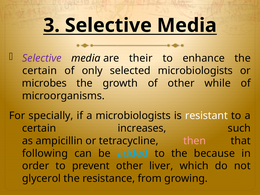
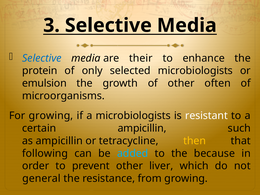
Selective at (42, 58) colour: purple -> blue
certain at (40, 71): certain -> protein
microbes: microbes -> emulsion
while: while -> often
For specially: specially -> growing
certain increases: increases -> ampicillin
then colour: pink -> yellow
glycerol: glycerol -> general
